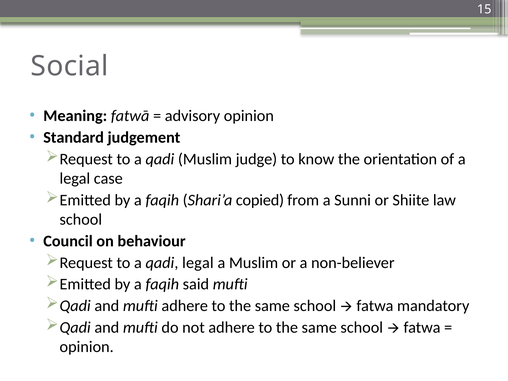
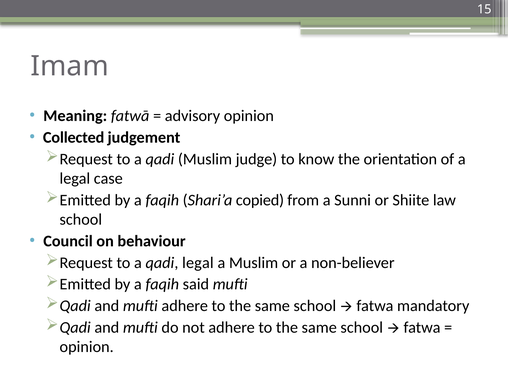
Social: Social -> Imam
Standard: Standard -> Collected
